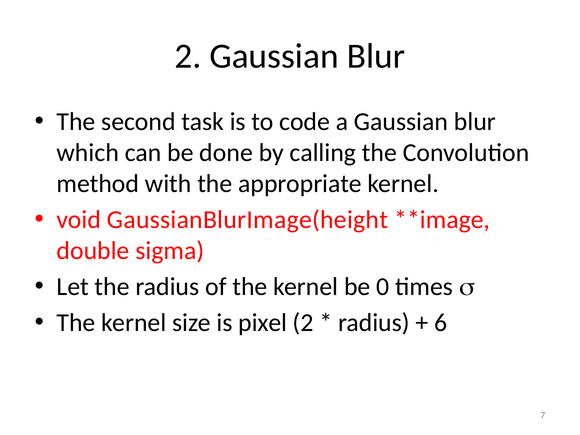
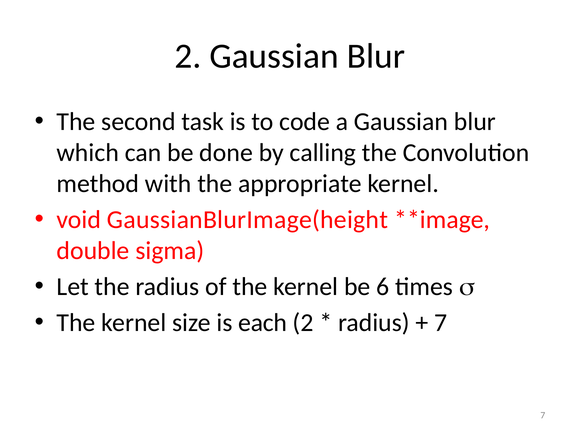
0: 0 -> 6
pixel: pixel -> each
6 at (441, 323): 6 -> 7
